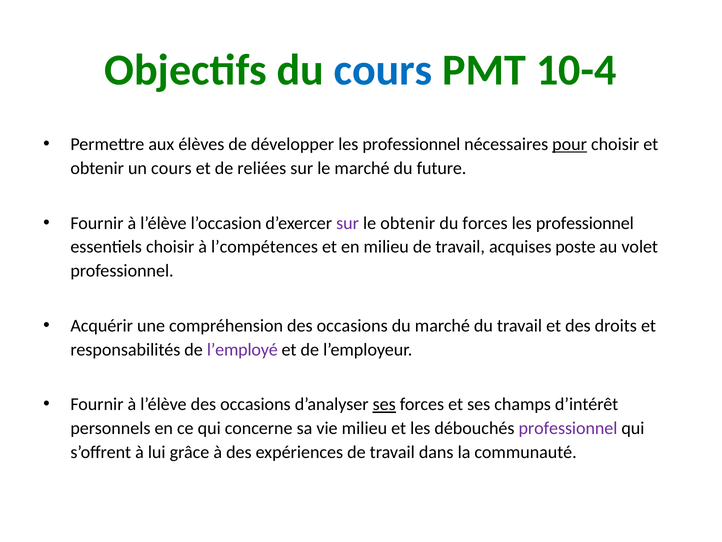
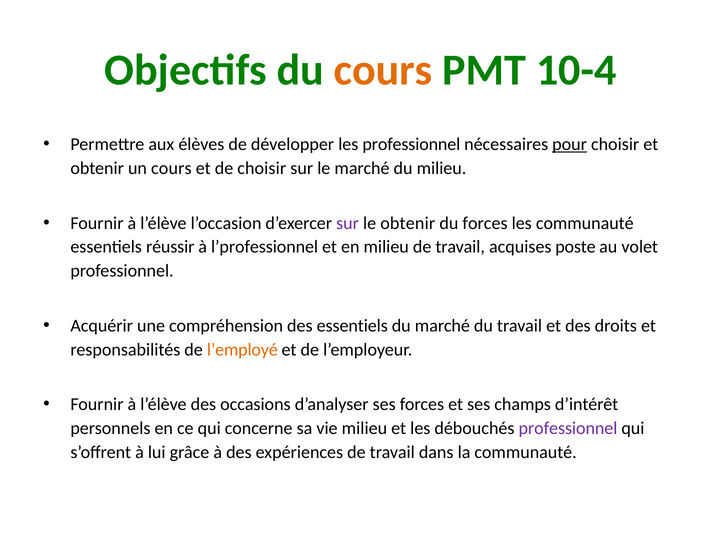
cours at (383, 70) colour: blue -> orange
de reliées: reliées -> choisir
du future: future -> milieu
professionnel at (585, 223): professionnel -> communauté
essentiels choisir: choisir -> réussir
l’compétences: l’compétences -> l’professionnel
compréhension des occasions: occasions -> essentiels
l’employé colour: purple -> orange
ses at (384, 404) underline: present -> none
